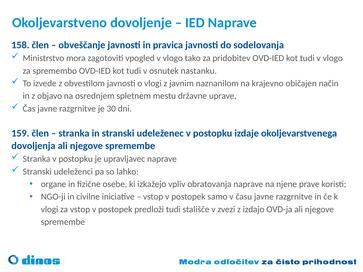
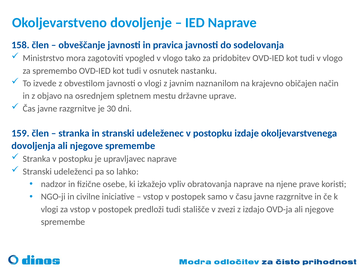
organe: organe -> nadzor
